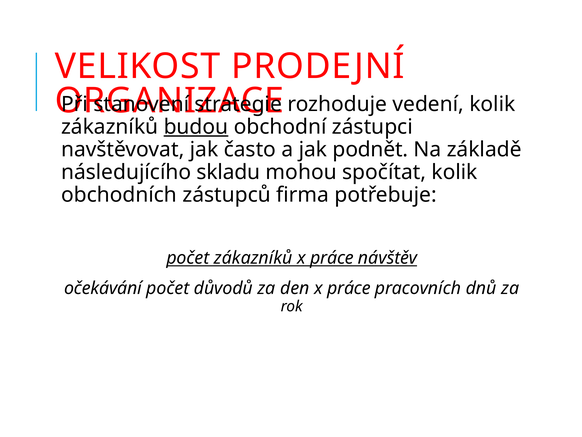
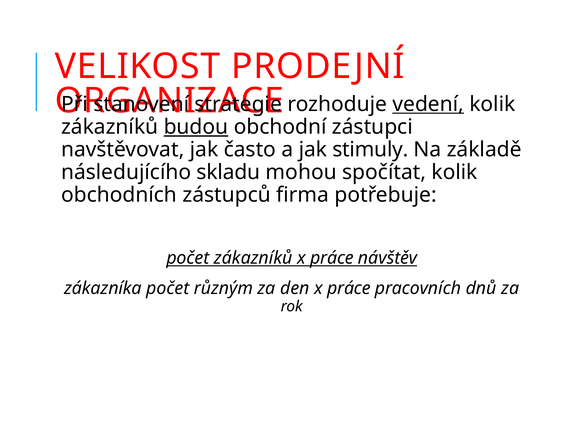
vedení underline: none -> present
podnět: podnět -> stimuly
očekávání: očekávání -> zákazníka
důvodů: důvodů -> různým
